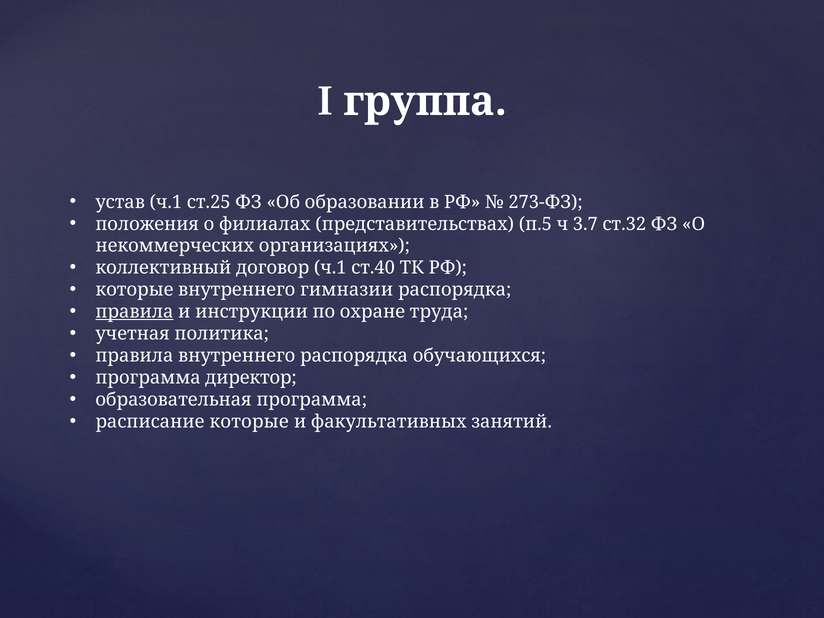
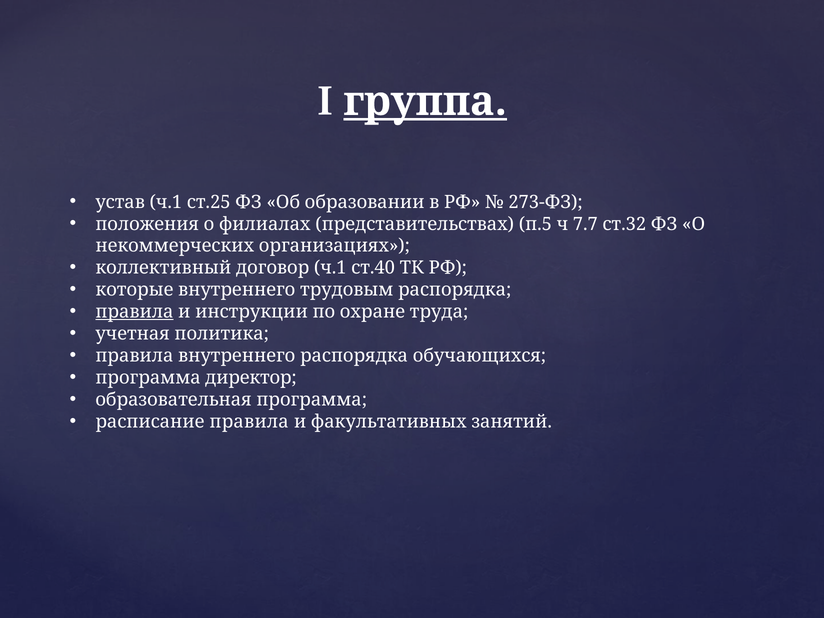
группа underline: none -> present
3.7: 3.7 -> 7.7
гимназии: гимназии -> трудовым
расписание которые: которые -> правила
